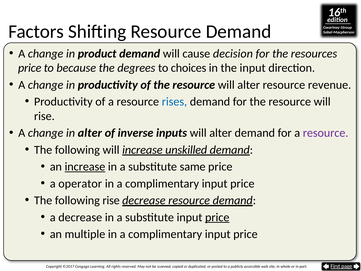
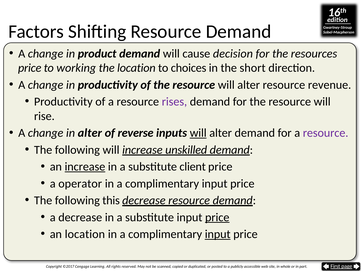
because: because -> working
the degrees: degrees -> location
the input: input -> short
rises colour: blue -> purple
inverse: inverse -> reverse
will at (198, 133) underline: none -> present
same: same -> client
following rise: rise -> this
an multiple: multiple -> location
input at (218, 234) underline: none -> present
